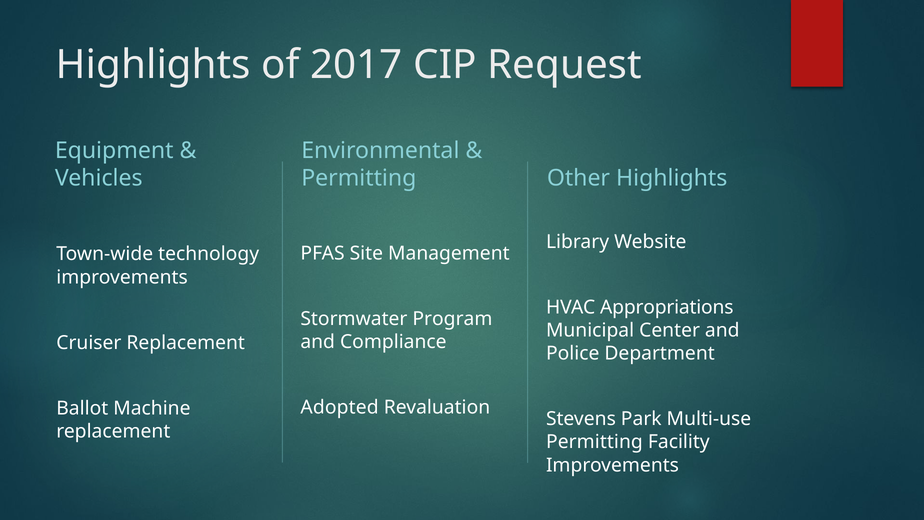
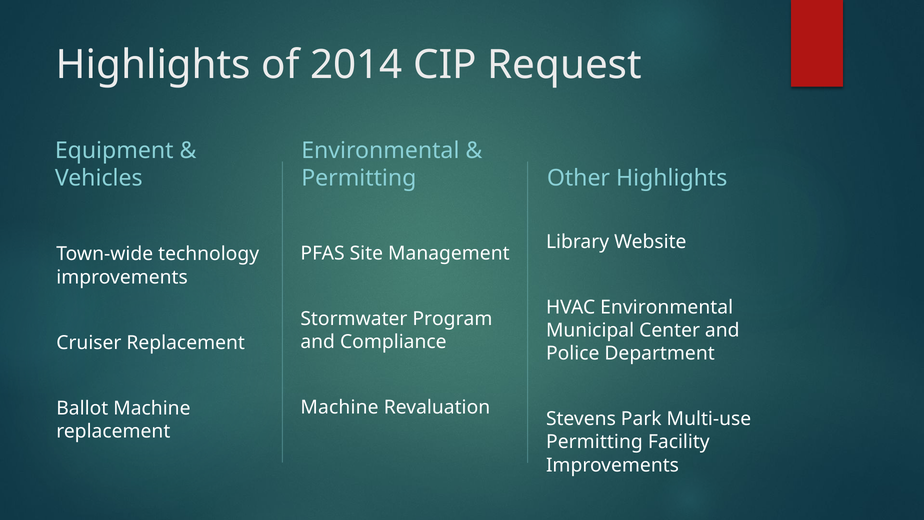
2017: 2017 -> 2014
HVAC Appropriations: Appropriations -> Environmental
Adopted at (340, 407): Adopted -> Machine
